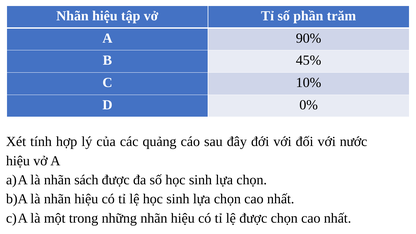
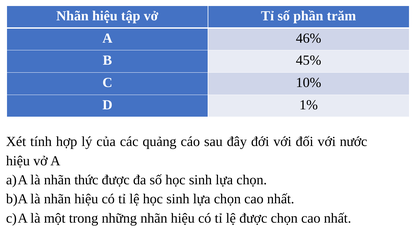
90%: 90% -> 46%
0%: 0% -> 1%
sách: sách -> thức
